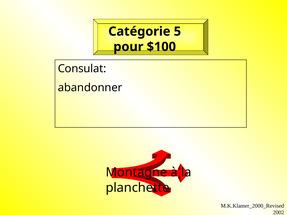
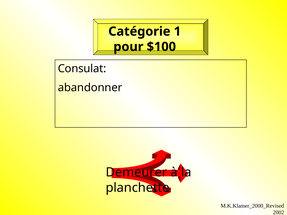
5: 5 -> 1
Montagne: Montagne -> Demeurer
